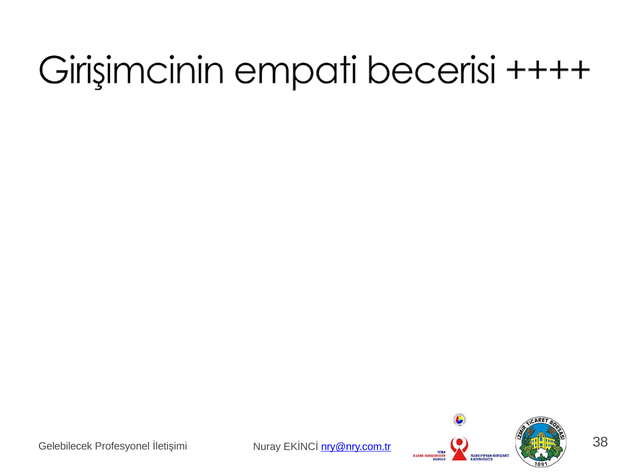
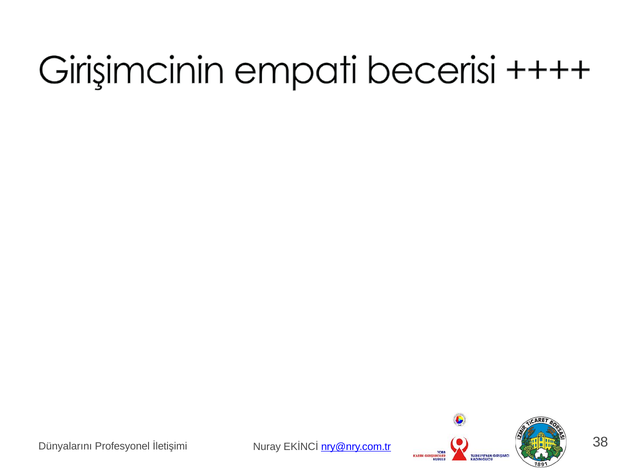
Gelebilecek: Gelebilecek -> Dünyalarını
